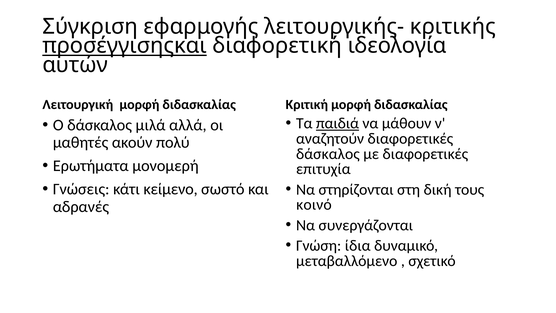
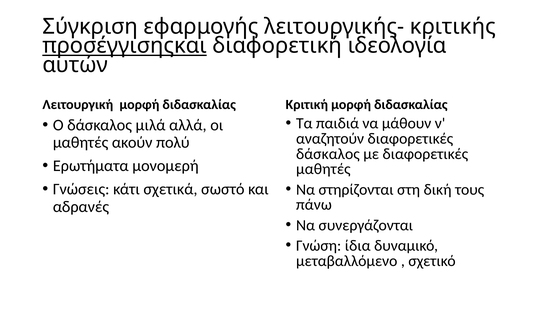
παιδιά underline: present -> none
επιτυχία at (323, 169): επιτυχία -> μαθητές
κείμενο: κείμενο -> σχετικά
κοινό: κοινό -> πάνω
